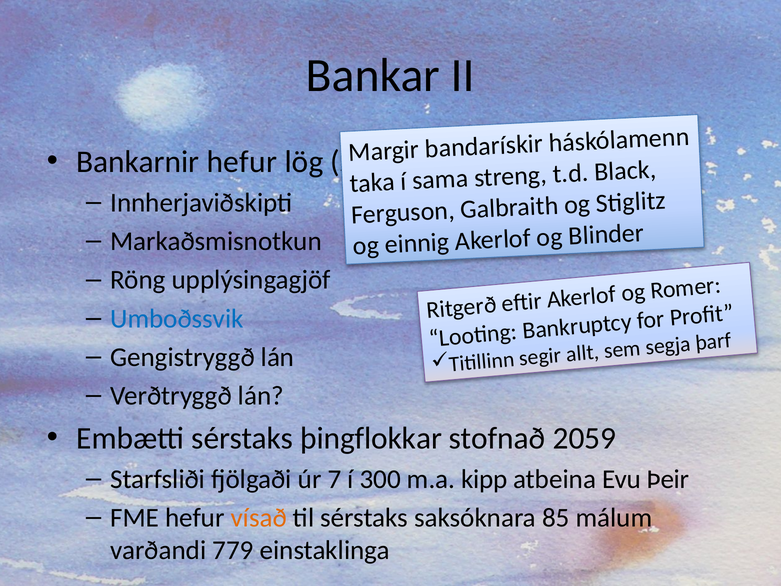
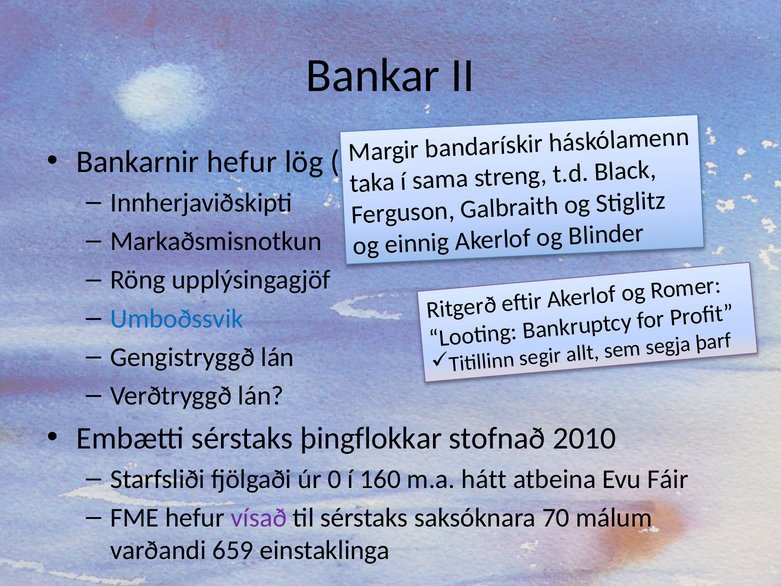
stofnað 2059: 2059 -> 2010
7: 7 -> 0
300: 300 -> 160
kipp: kipp -> hátt
Þeir: Þeir -> Fáir
vísað colour: orange -> purple
85: 85 -> 70
779: 779 -> 659
